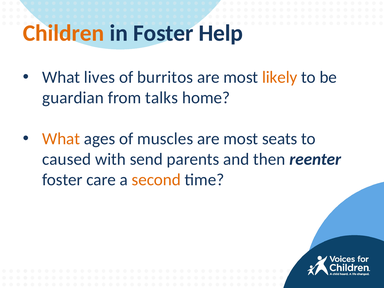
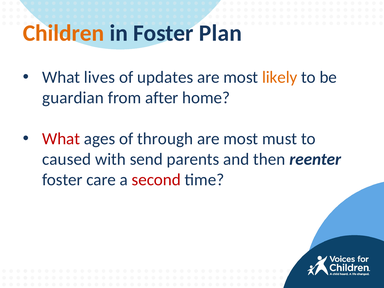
Help: Help -> Plan
burritos: burritos -> updates
talks: talks -> after
What at (61, 139) colour: orange -> red
muscles: muscles -> through
seats: seats -> must
second colour: orange -> red
